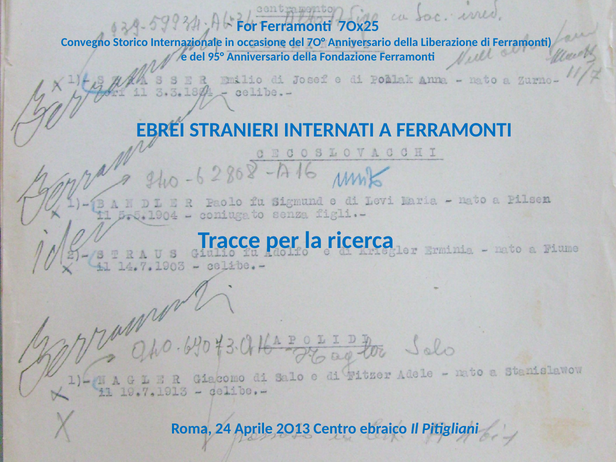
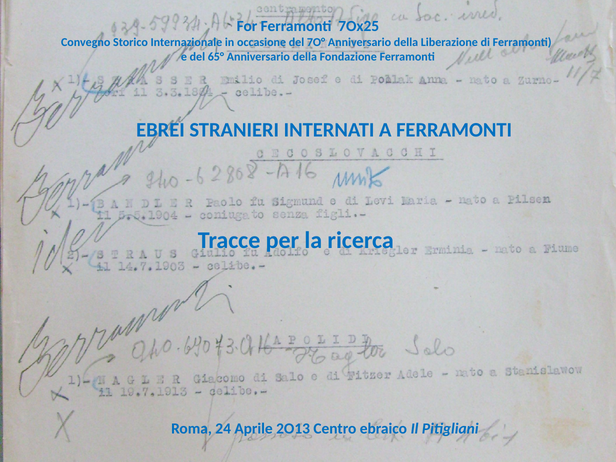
95°: 95° -> 65°
